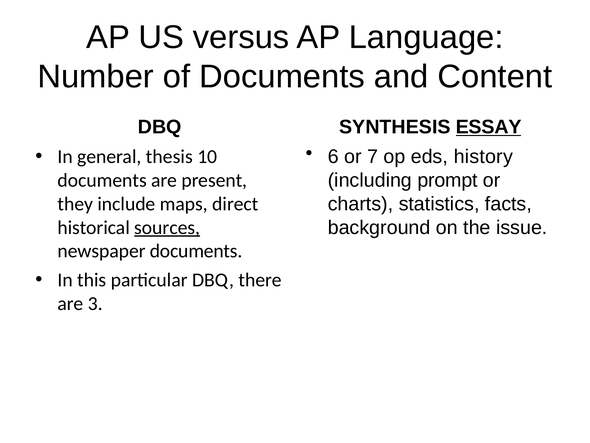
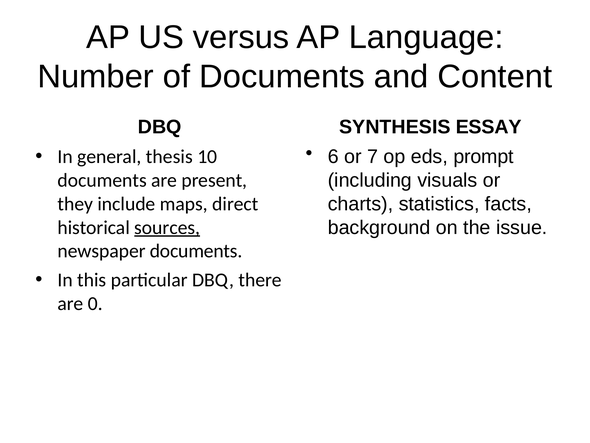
ESSAY underline: present -> none
history: history -> prompt
prompt: prompt -> visuals
3: 3 -> 0
